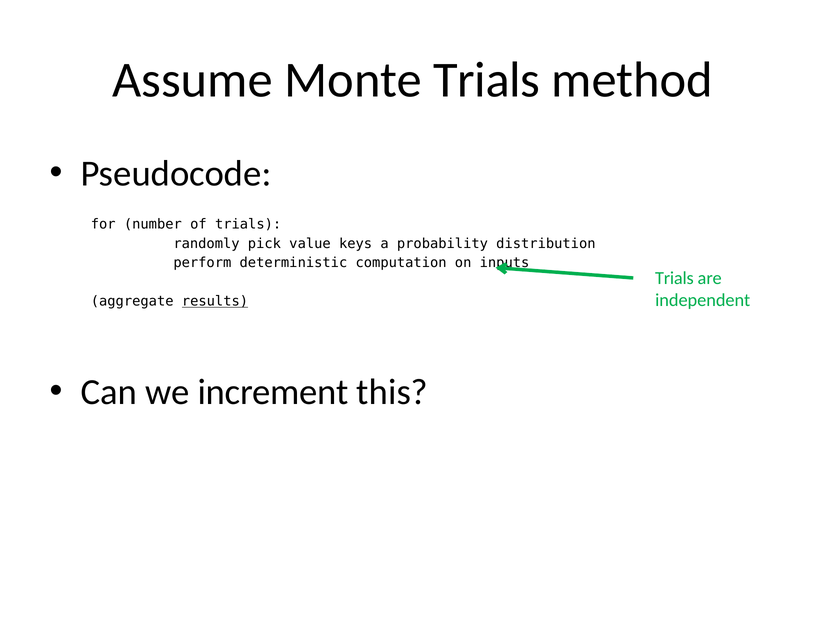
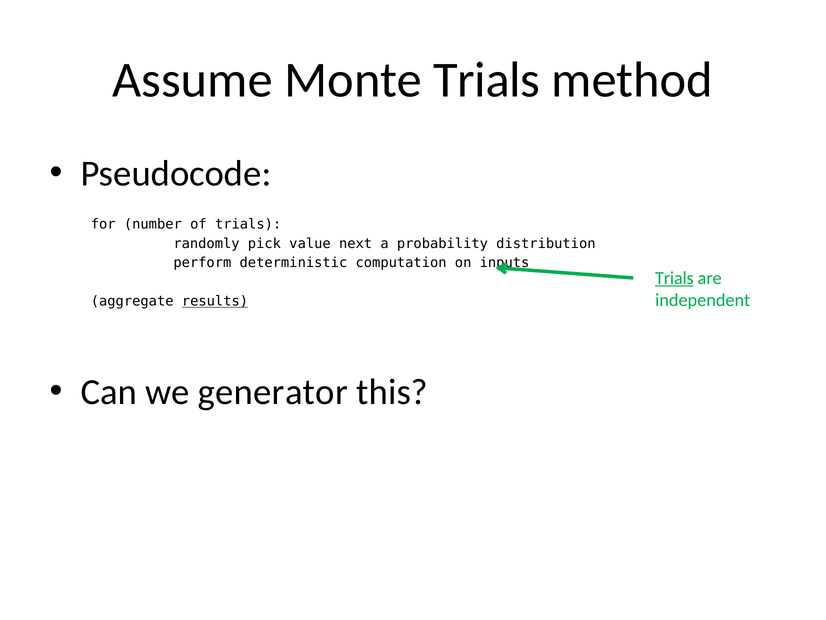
keys: keys -> next
Trials at (674, 278) underline: none -> present
increment: increment -> generator
